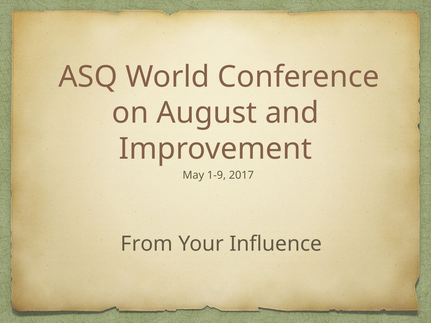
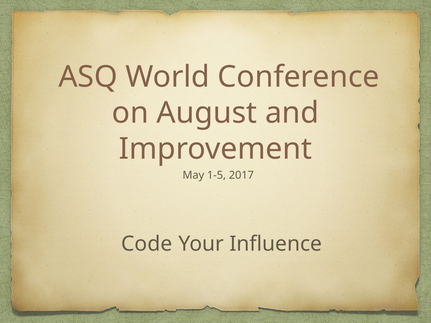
1-9: 1-9 -> 1-5
From: From -> Code
